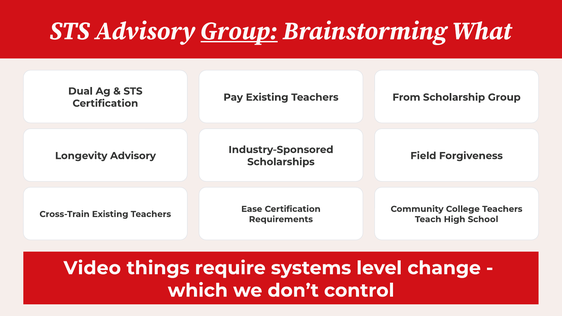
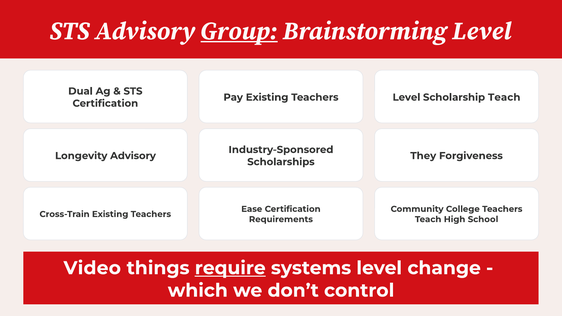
Brainstorming What: What -> Level
Teachers From: From -> Level
Scholarship Group: Group -> Teach
Field: Field -> They
require underline: none -> present
